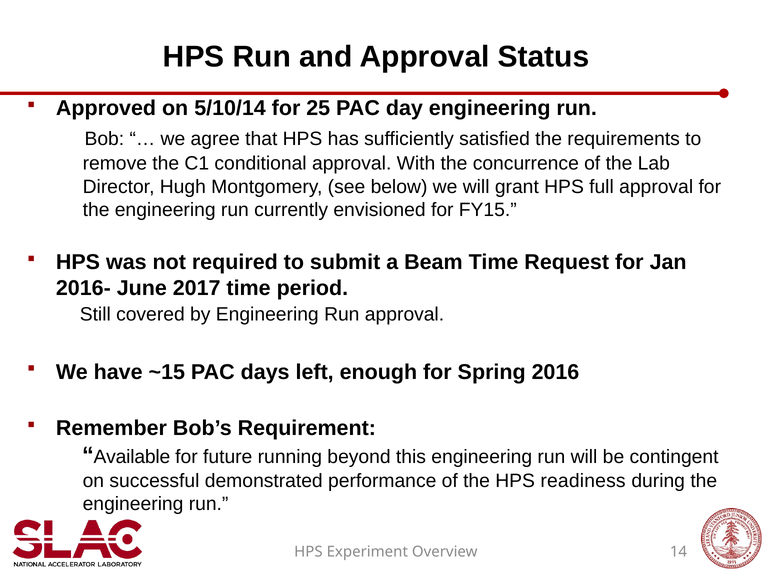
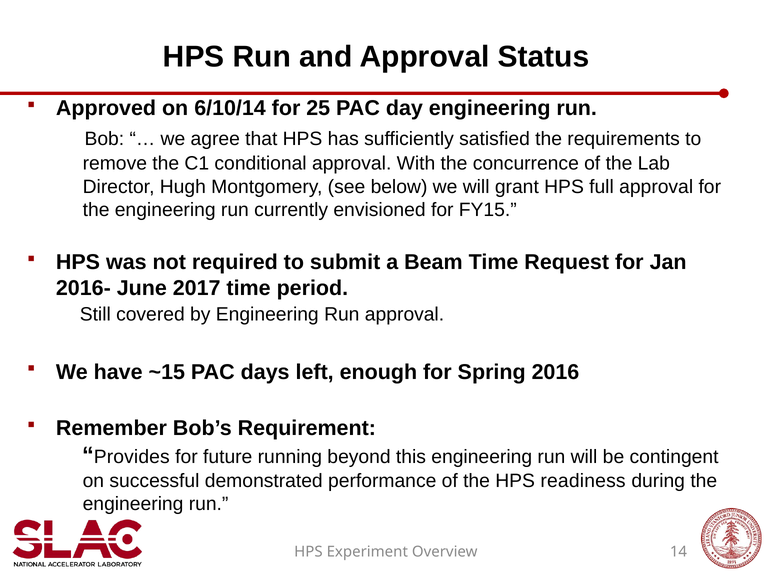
5/10/14: 5/10/14 -> 6/10/14
Available: Available -> Provides
